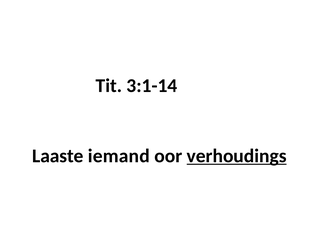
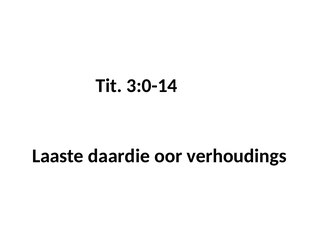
3:1-14: 3:1-14 -> 3:0-14
iemand: iemand -> daardie
verhoudings underline: present -> none
